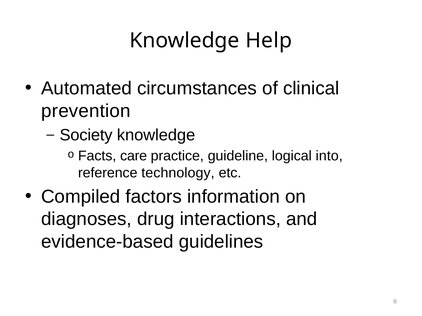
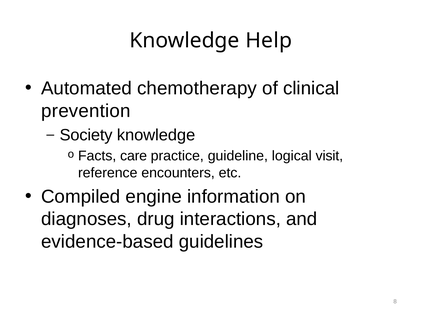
circumstances: circumstances -> chemotherapy
into: into -> visit
technology: technology -> encounters
factors: factors -> engine
